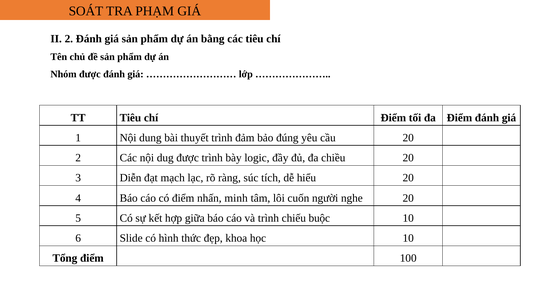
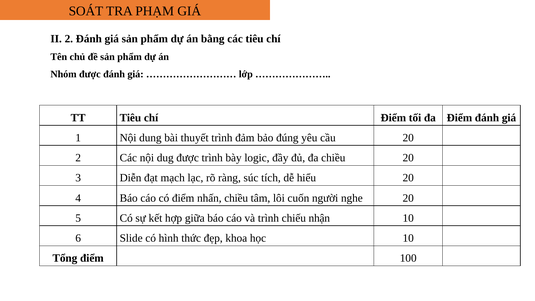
nhấn minh: minh -> chiều
buộc: buộc -> nhận
